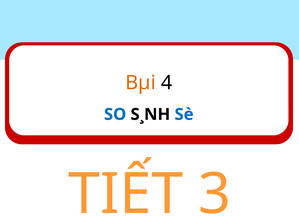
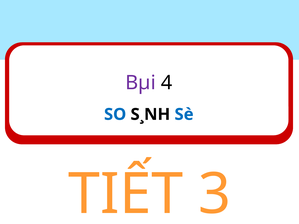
Bµi colour: orange -> purple
